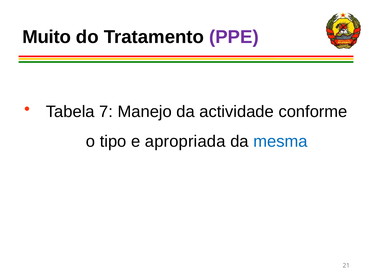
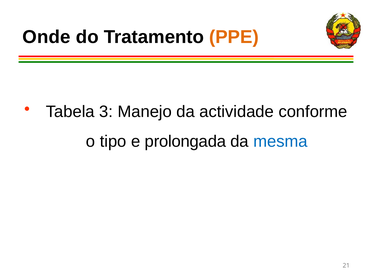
Muito: Muito -> Onde
PPE colour: purple -> orange
7: 7 -> 3
apropriada: apropriada -> prolongada
